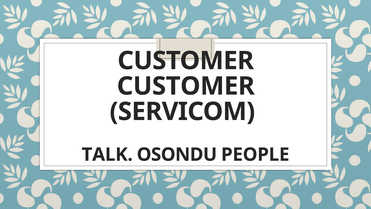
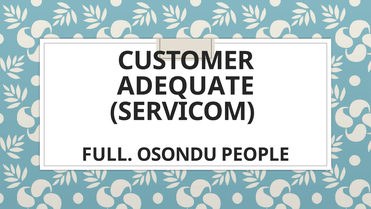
CUSTOMER at (186, 86): CUSTOMER -> ADEQUATE
TALK: TALK -> FULL
